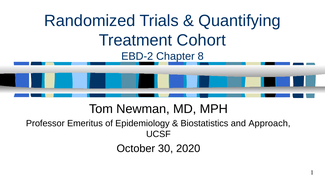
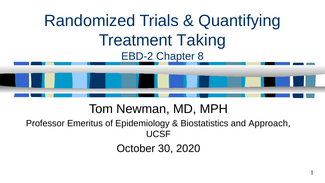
Cohort: Cohort -> Taking
